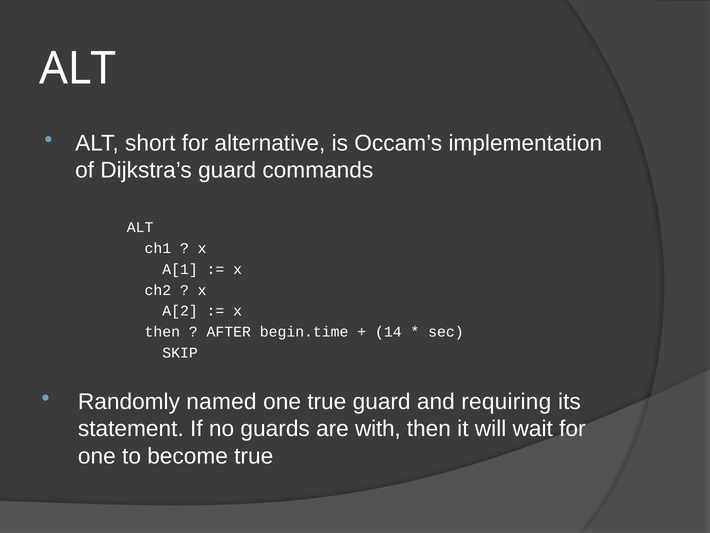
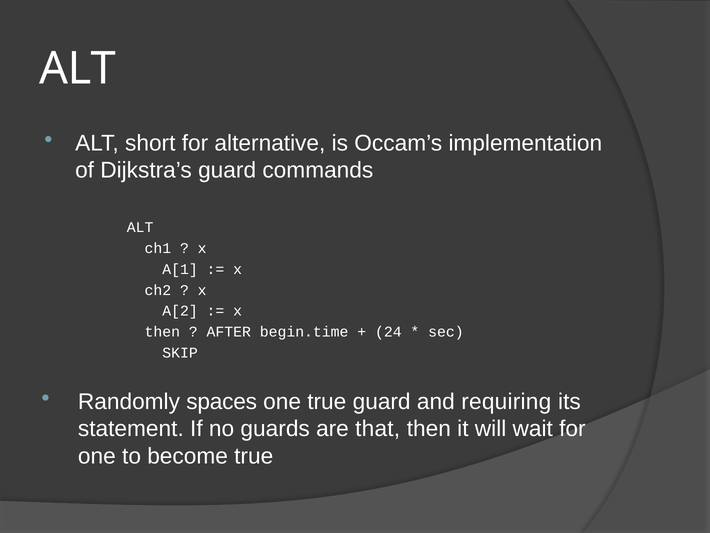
14: 14 -> 24
named: named -> spaces
with: with -> that
